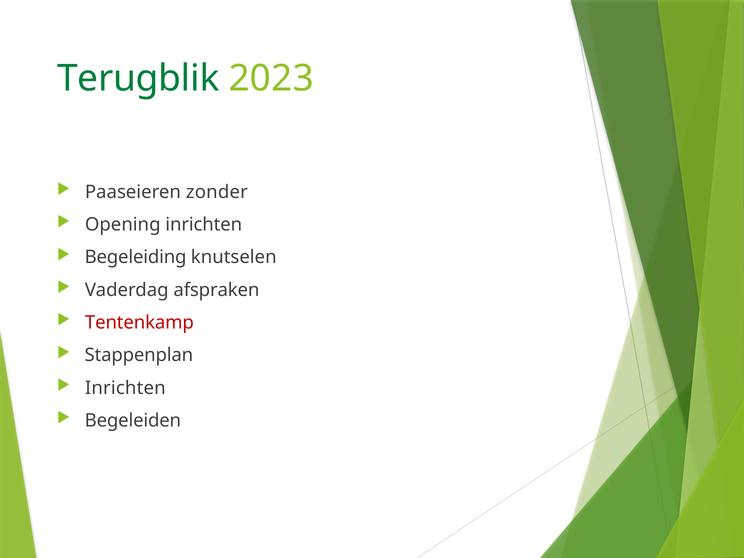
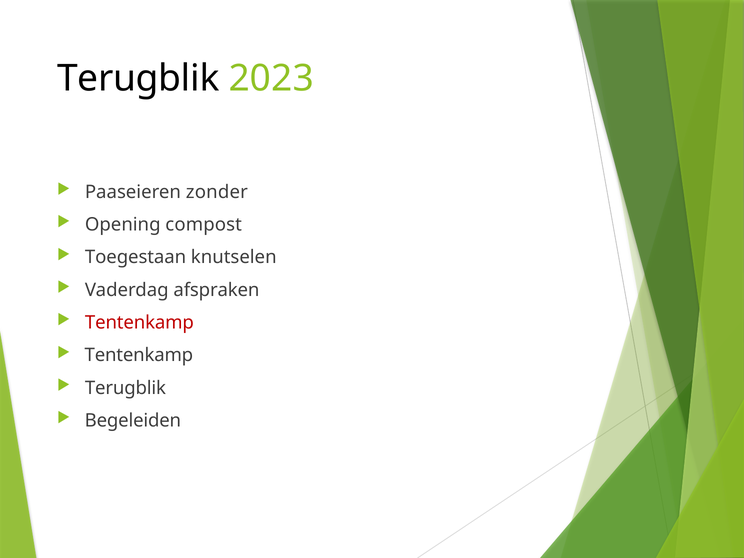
Terugblik at (138, 78) colour: green -> black
Opening inrichten: inrichten -> compost
Begeleiding: Begeleiding -> Toegestaan
Stappenplan at (139, 355): Stappenplan -> Tentenkamp
Inrichten at (125, 388): Inrichten -> Terugblik
